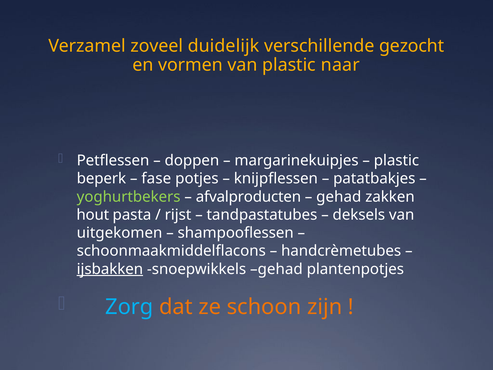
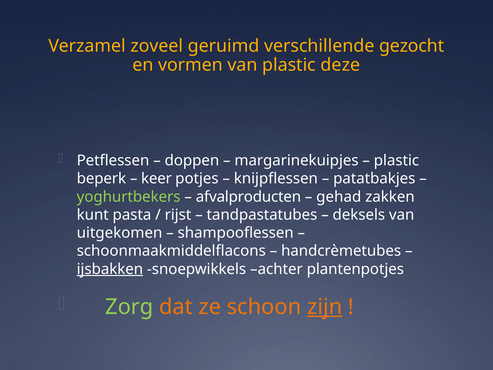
duidelijk: duidelijk -> geruimd
naar: naar -> deze
fase: fase -> keer
hout: hout -> kunt
snoepwikkels gehad: gehad -> achter
Zorg colour: light blue -> light green
zijn underline: none -> present
